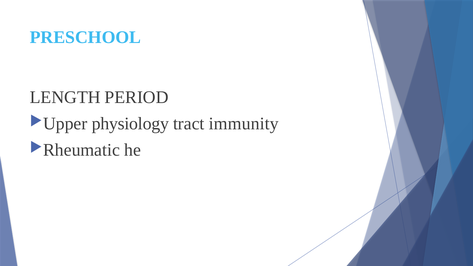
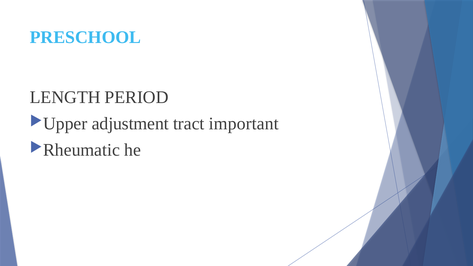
physiology: physiology -> adjustment
immunity: immunity -> important
